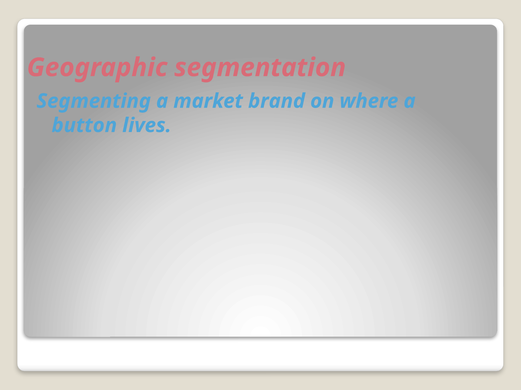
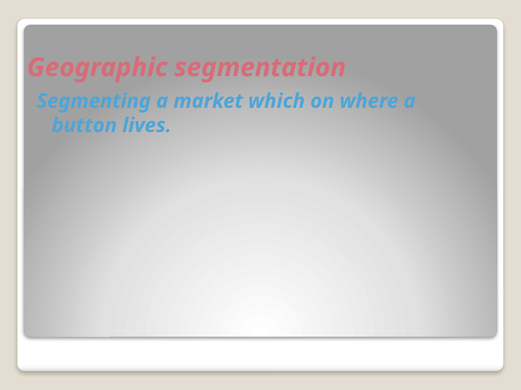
brand: brand -> which
